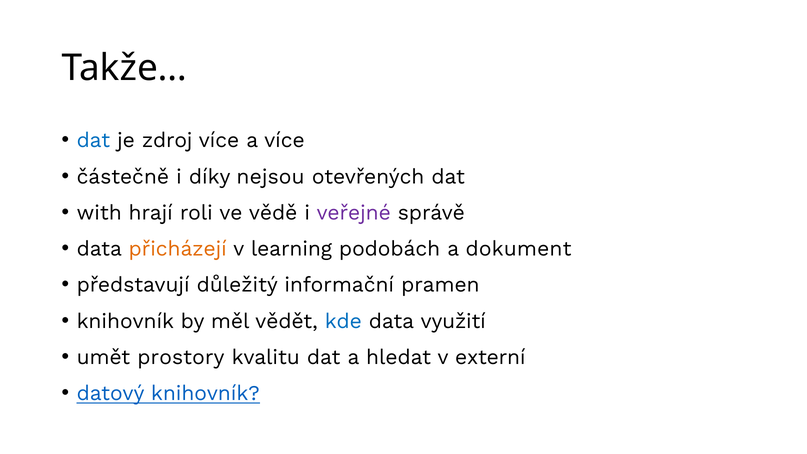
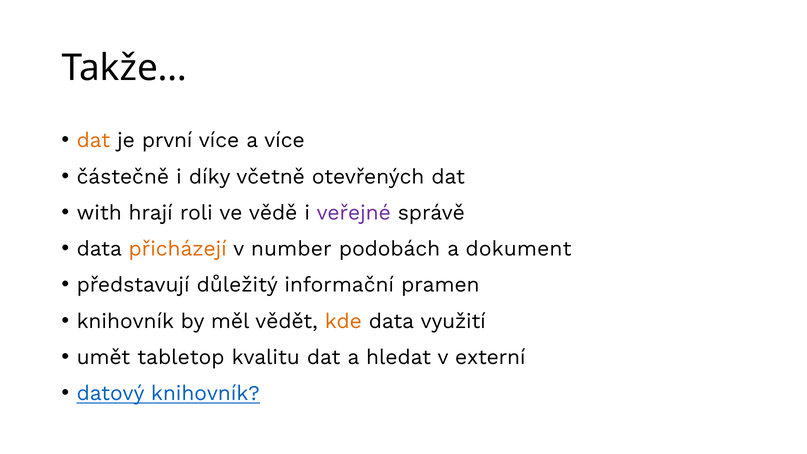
dat at (93, 140) colour: blue -> orange
zdroj: zdroj -> první
nejsou: nejsou -> včetně
learning: learning -> number
kde colour: blue -> orange
prostory: prostory -> tabletop
